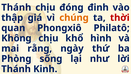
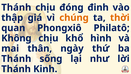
thời colour: red -> orange
rằng: rằng -> thân
Phòng at (16, 59): Phòng -> Thánh
